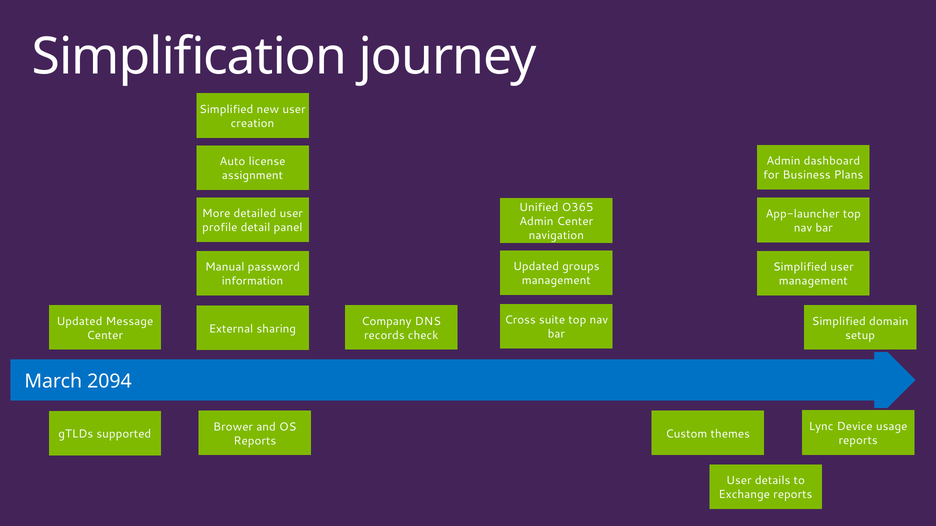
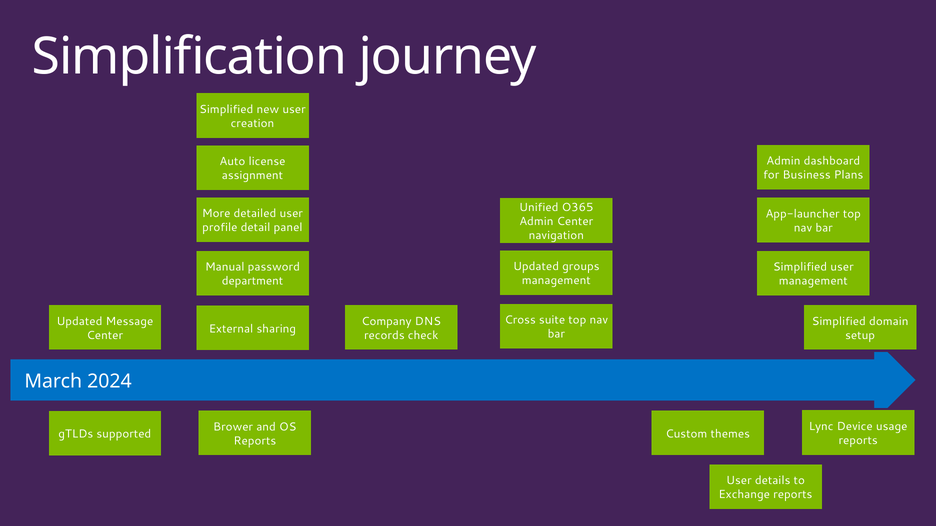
information: information -> department
2094: 2094 -> 2024
